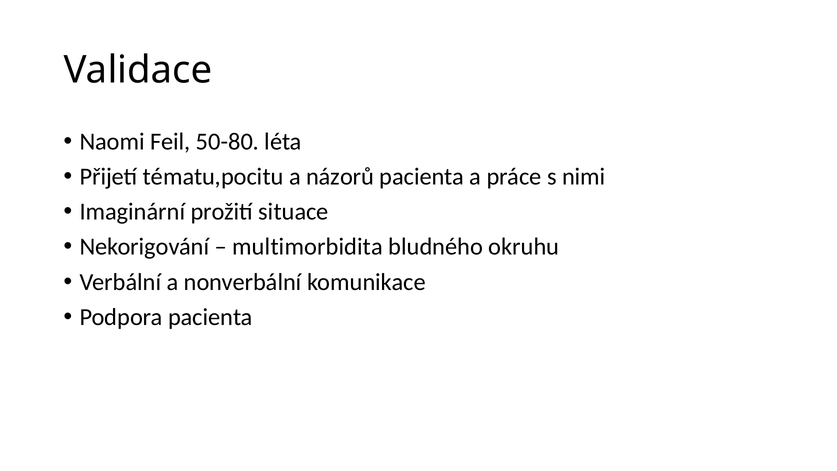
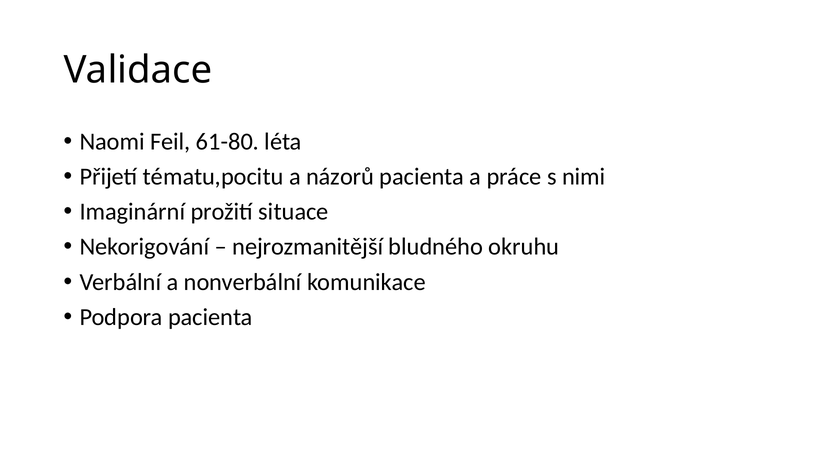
50-80: 50-80 -> 61-80
multimorbidita: multimorbidita -> nejrozmanitější
